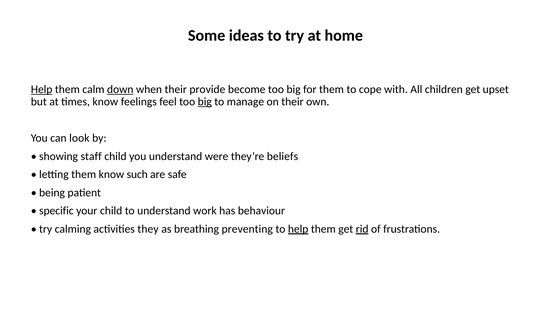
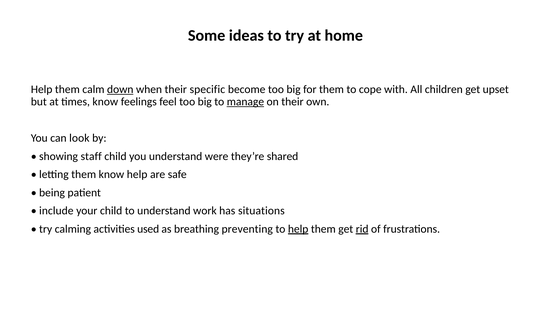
Help at (42, 89) underline: present -> none
provide: provide -> specific
big at (205, 102) underline: present -> none
manage underline: none -> present
beliefs: beliefs -> shared
know such: such -> help
specific: specific -> include
behaviour: behaviour -> situations
they: they -> used
